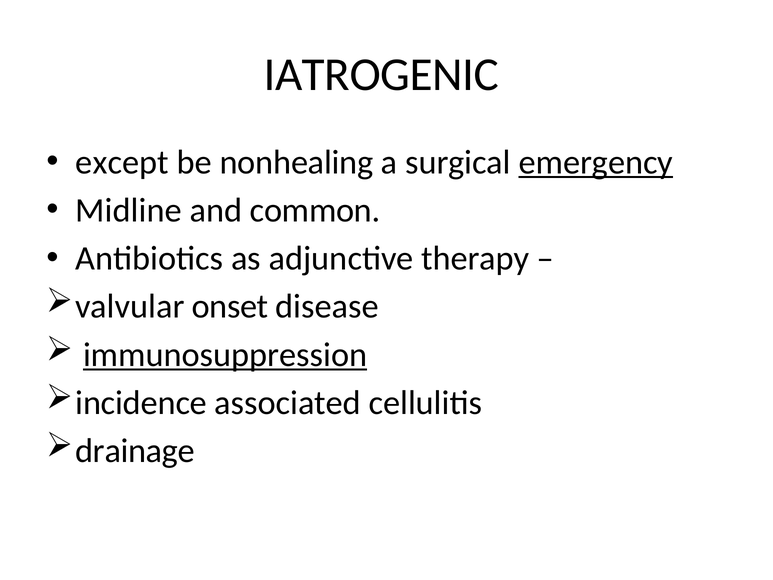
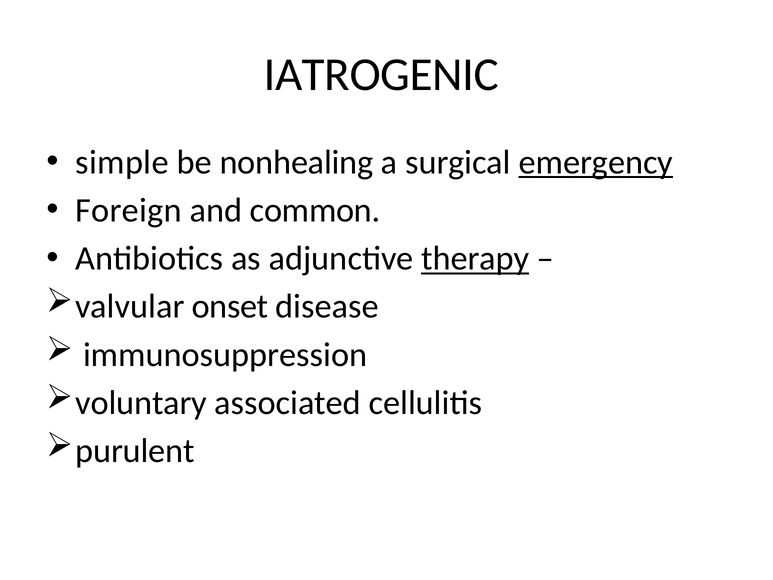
except: except -> simple
Midline: Midline -> Foreign
therapy underline: none -> present
immunosuppression underline: present -> none
incidence: incidence -> voluntary
drainage: drainage -> purulent
